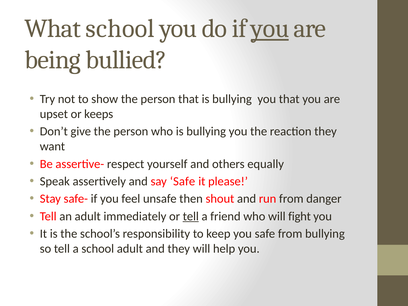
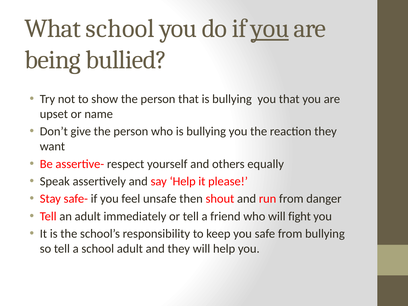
keeps: keeps -> name
say Safe: Safe -> Help
tell at (191, 216) underline: present -> none
